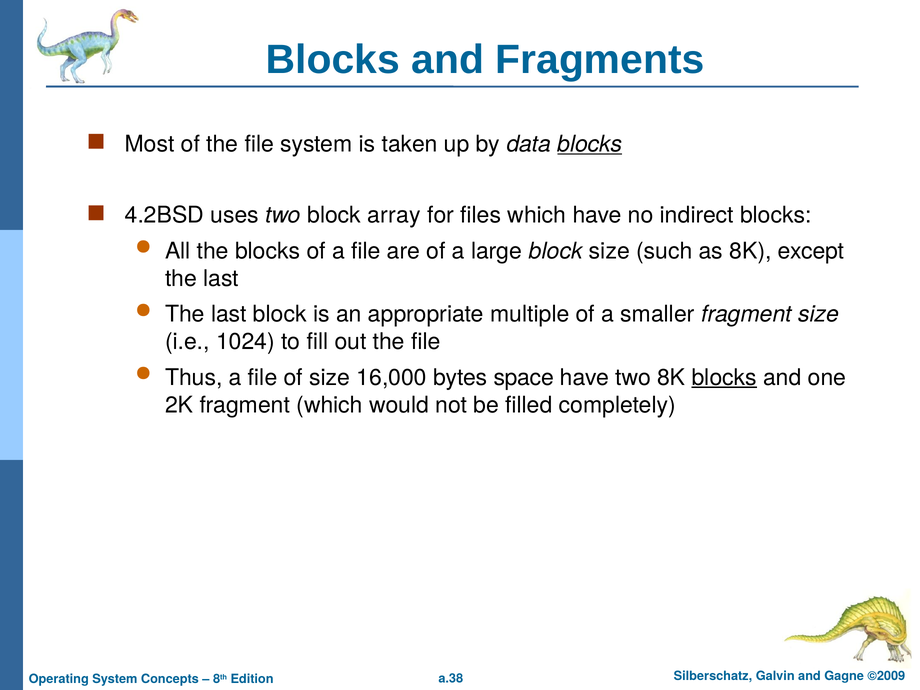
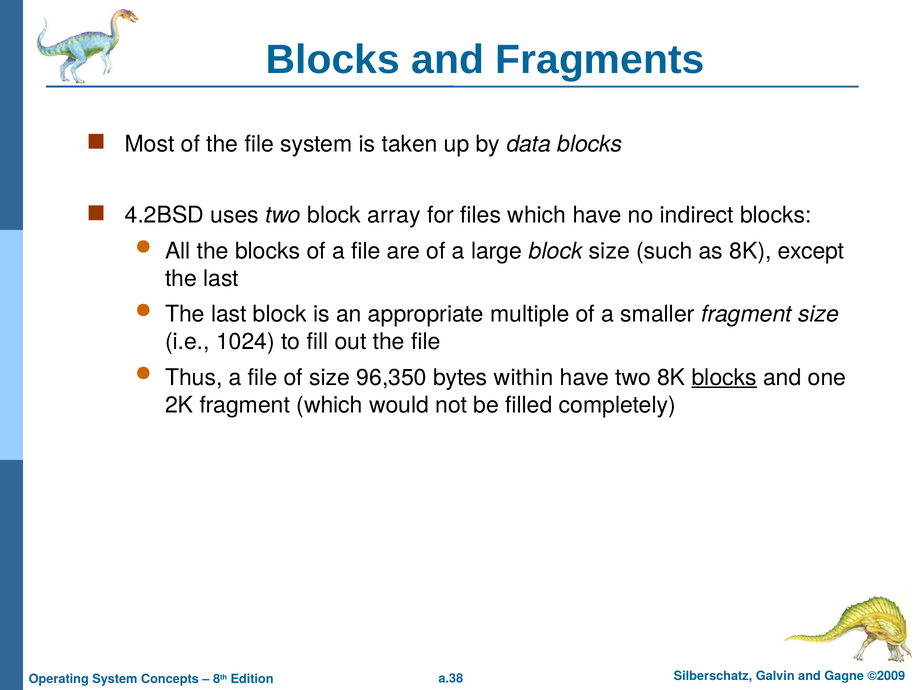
blocks at (590, 144) underline: present -> none
16,000: 16,000 -> 96,350
space: space -> within
